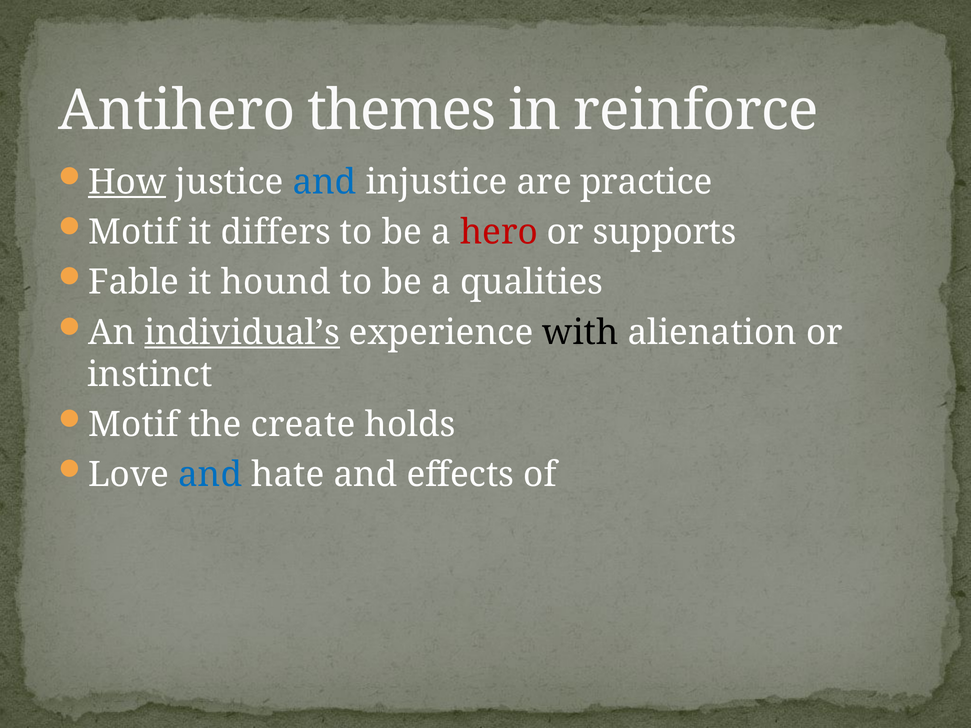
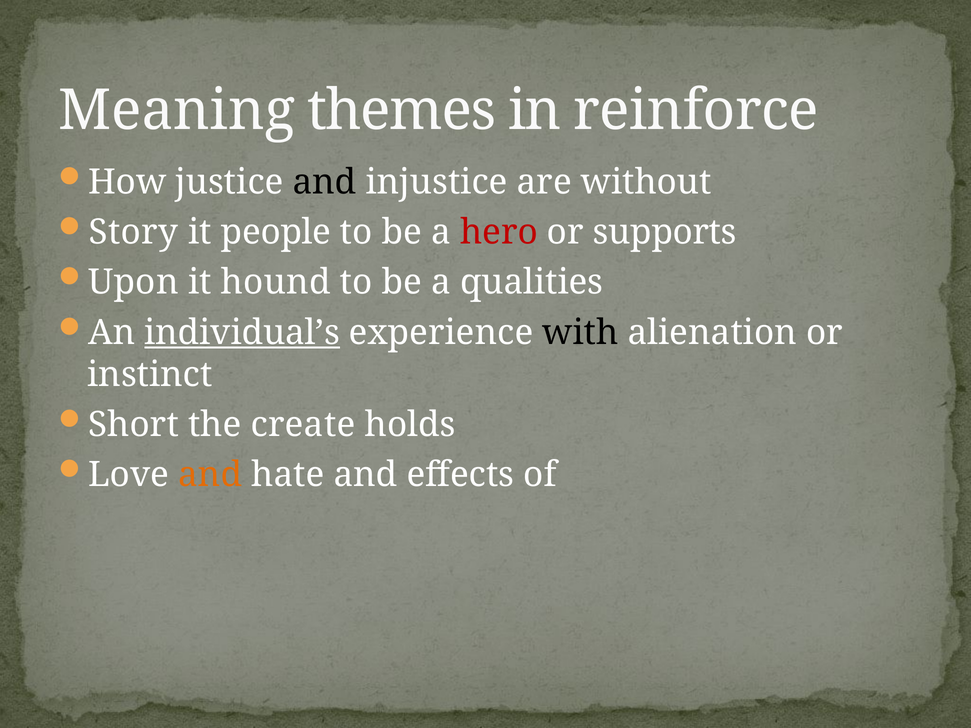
Antihero: Antihero -> Meaning
How underline: present -> none
and at (325, 182) colour: blue -> black
practice: practice -> without
Motif at (133, 232): Motif -> Story
differs: differs -> people
Fable: Fable -> Upon
Motif at (133, 425): Motif -> Short
and at (210, 475) colour: blue -> orange
